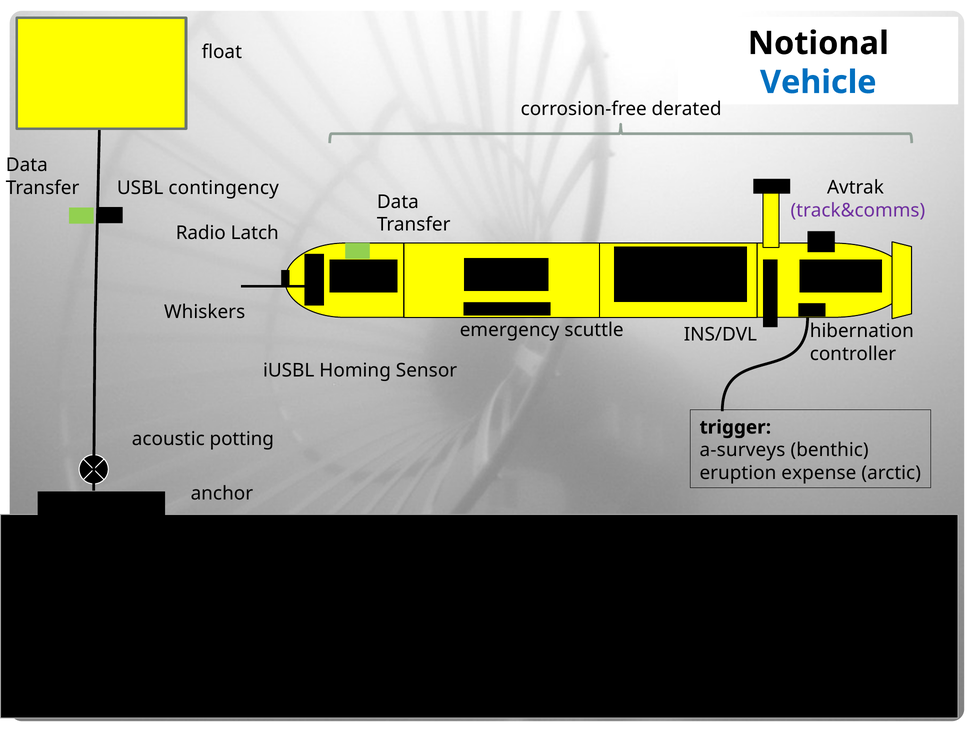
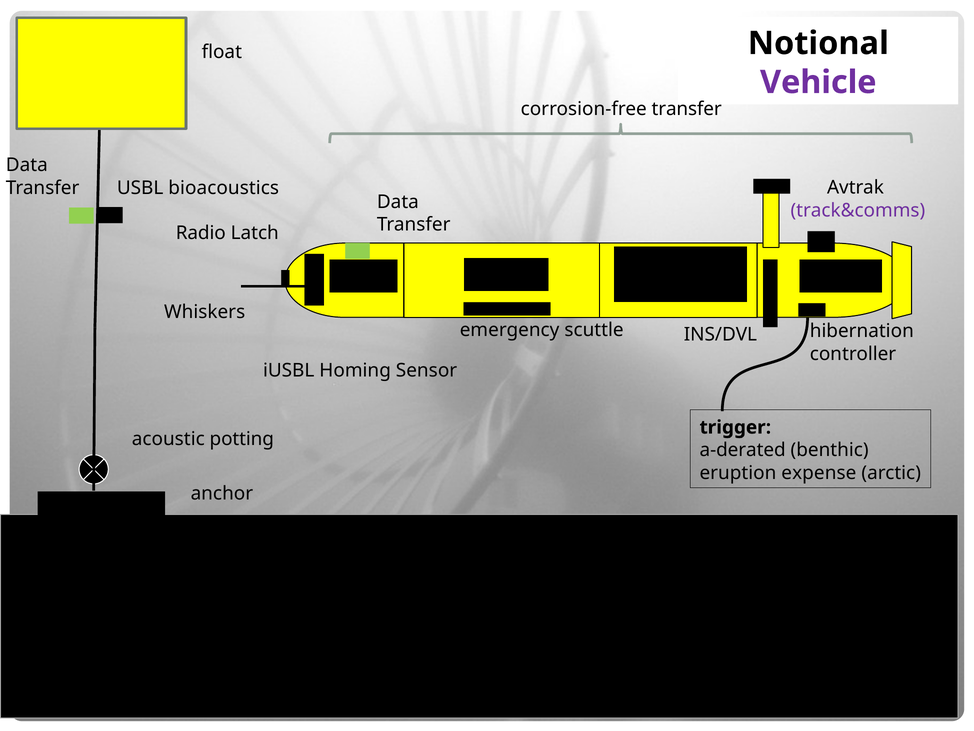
Vehicle colour: blue -> purple
corrosion-free derated: derated -> transfer
contingency: contingency -> bioacoustics
a-surveys: a-surveys -> a-derated
